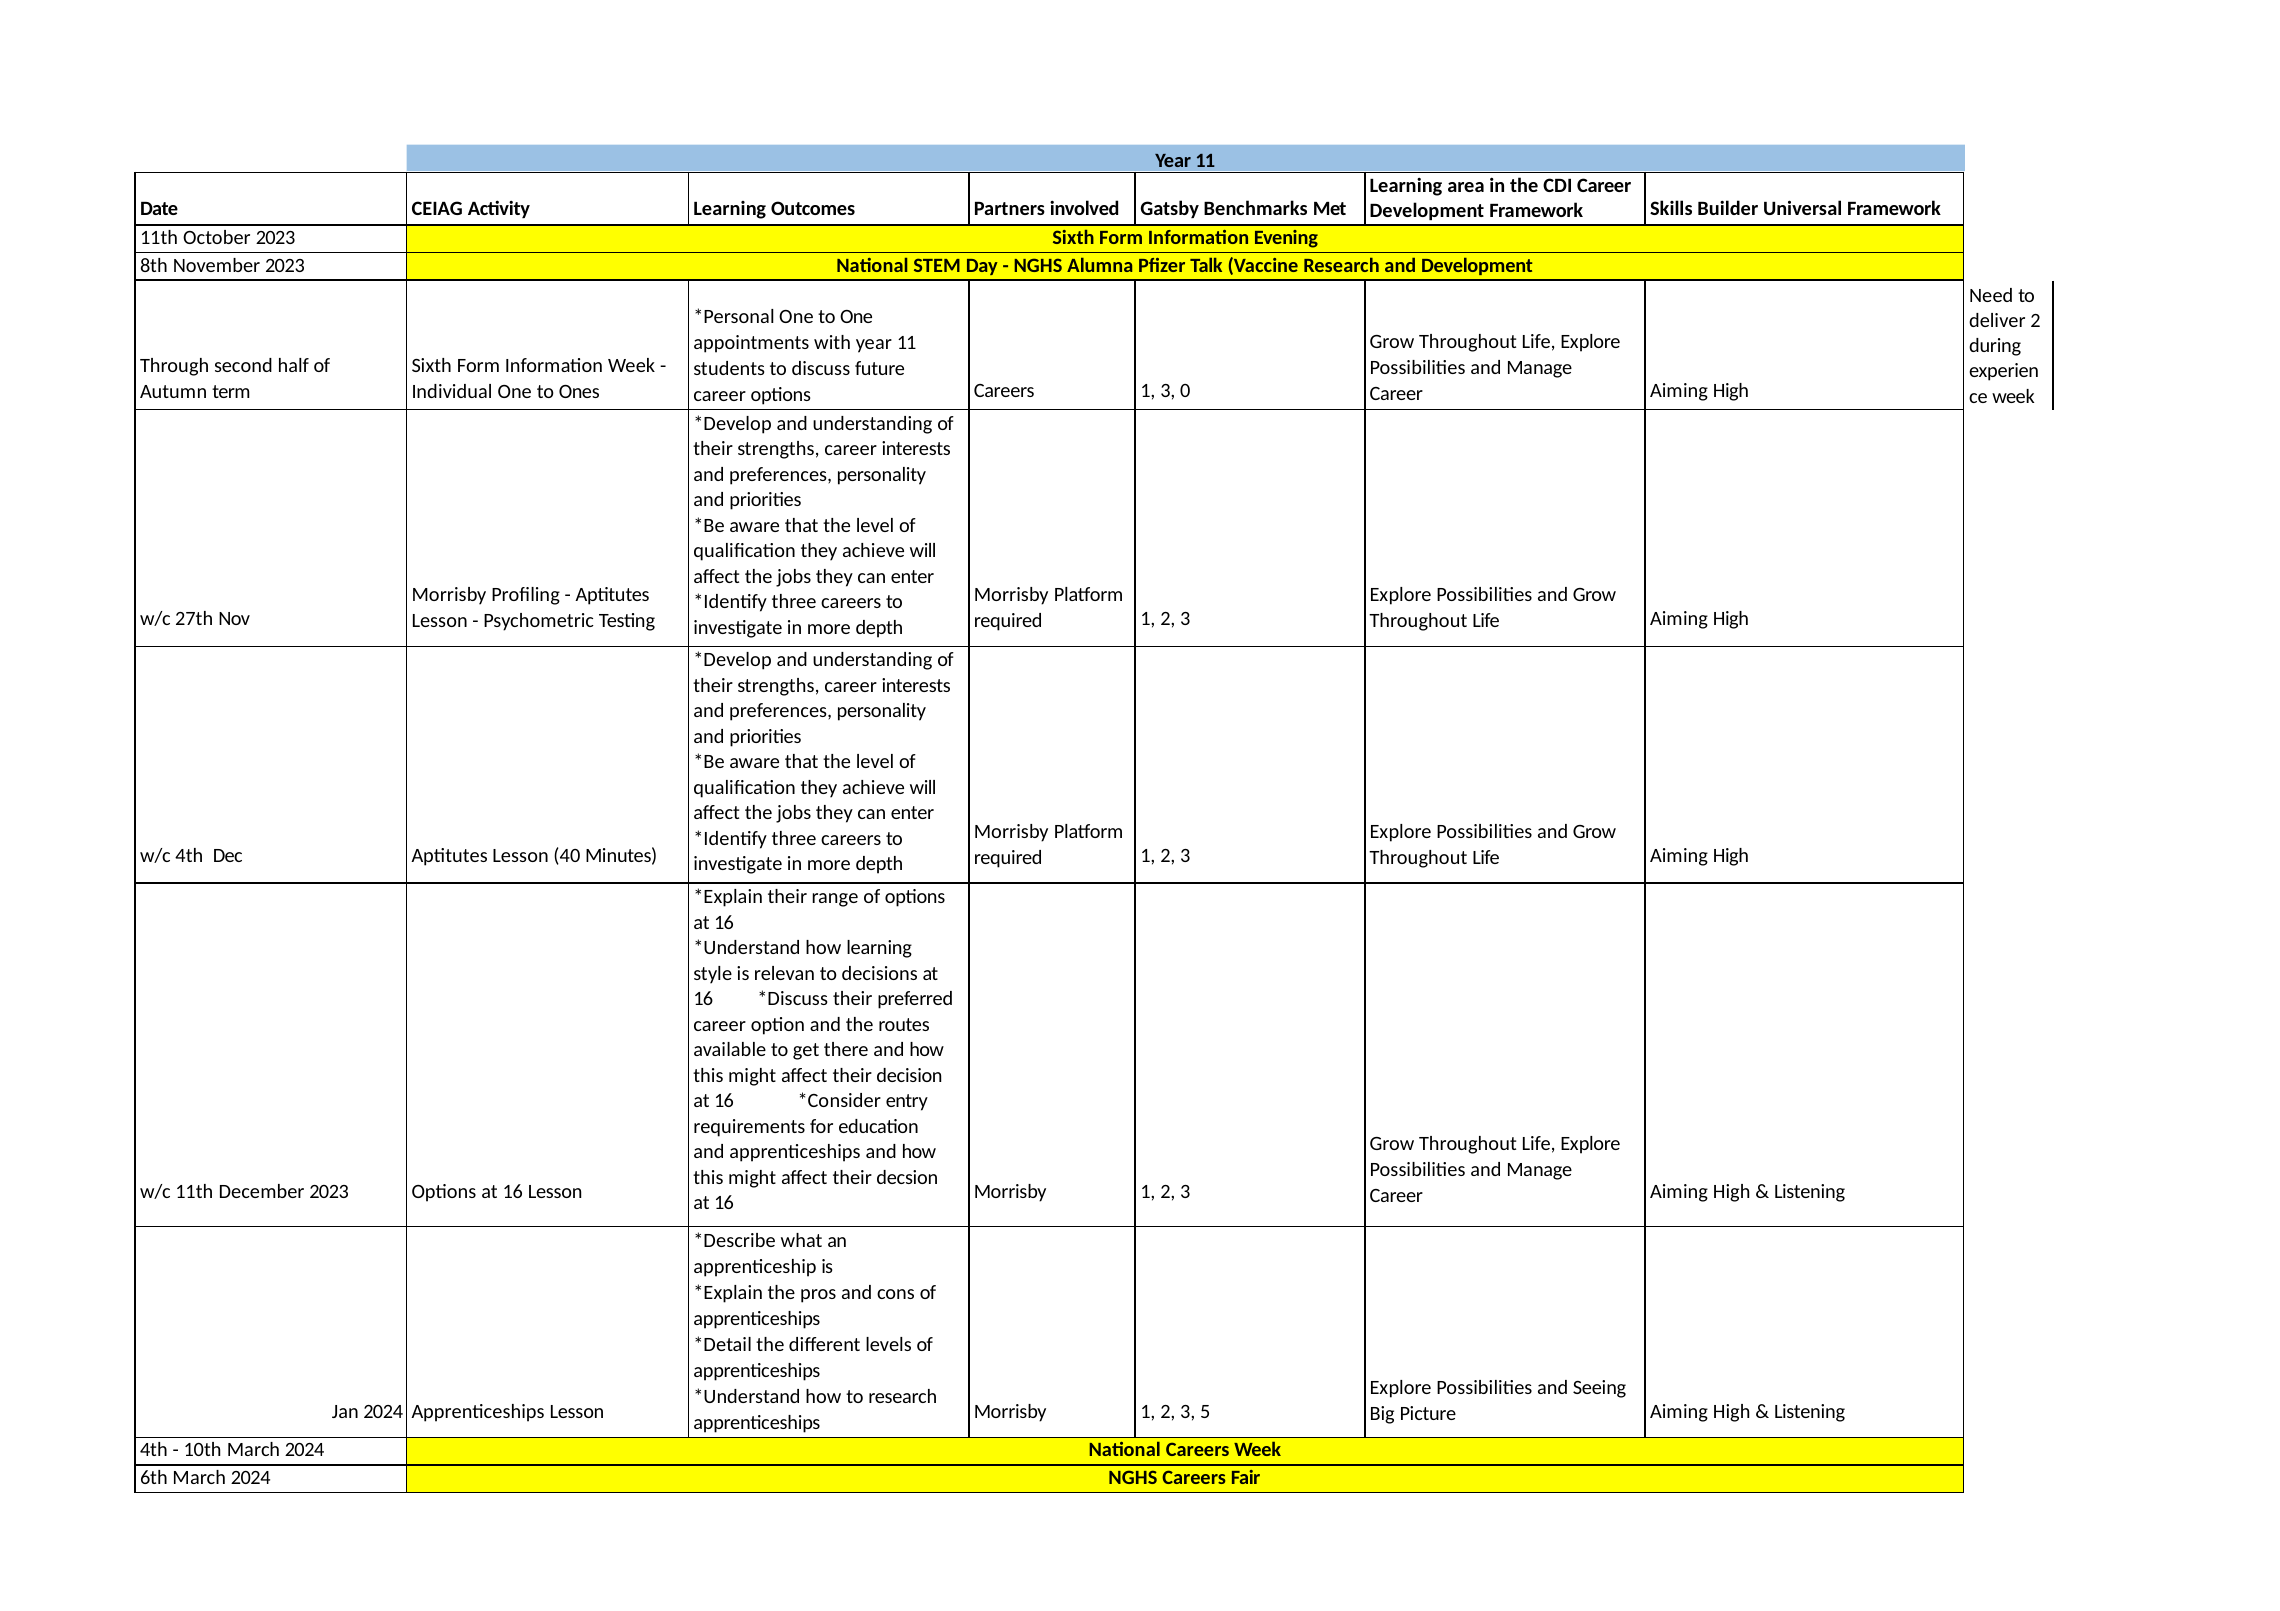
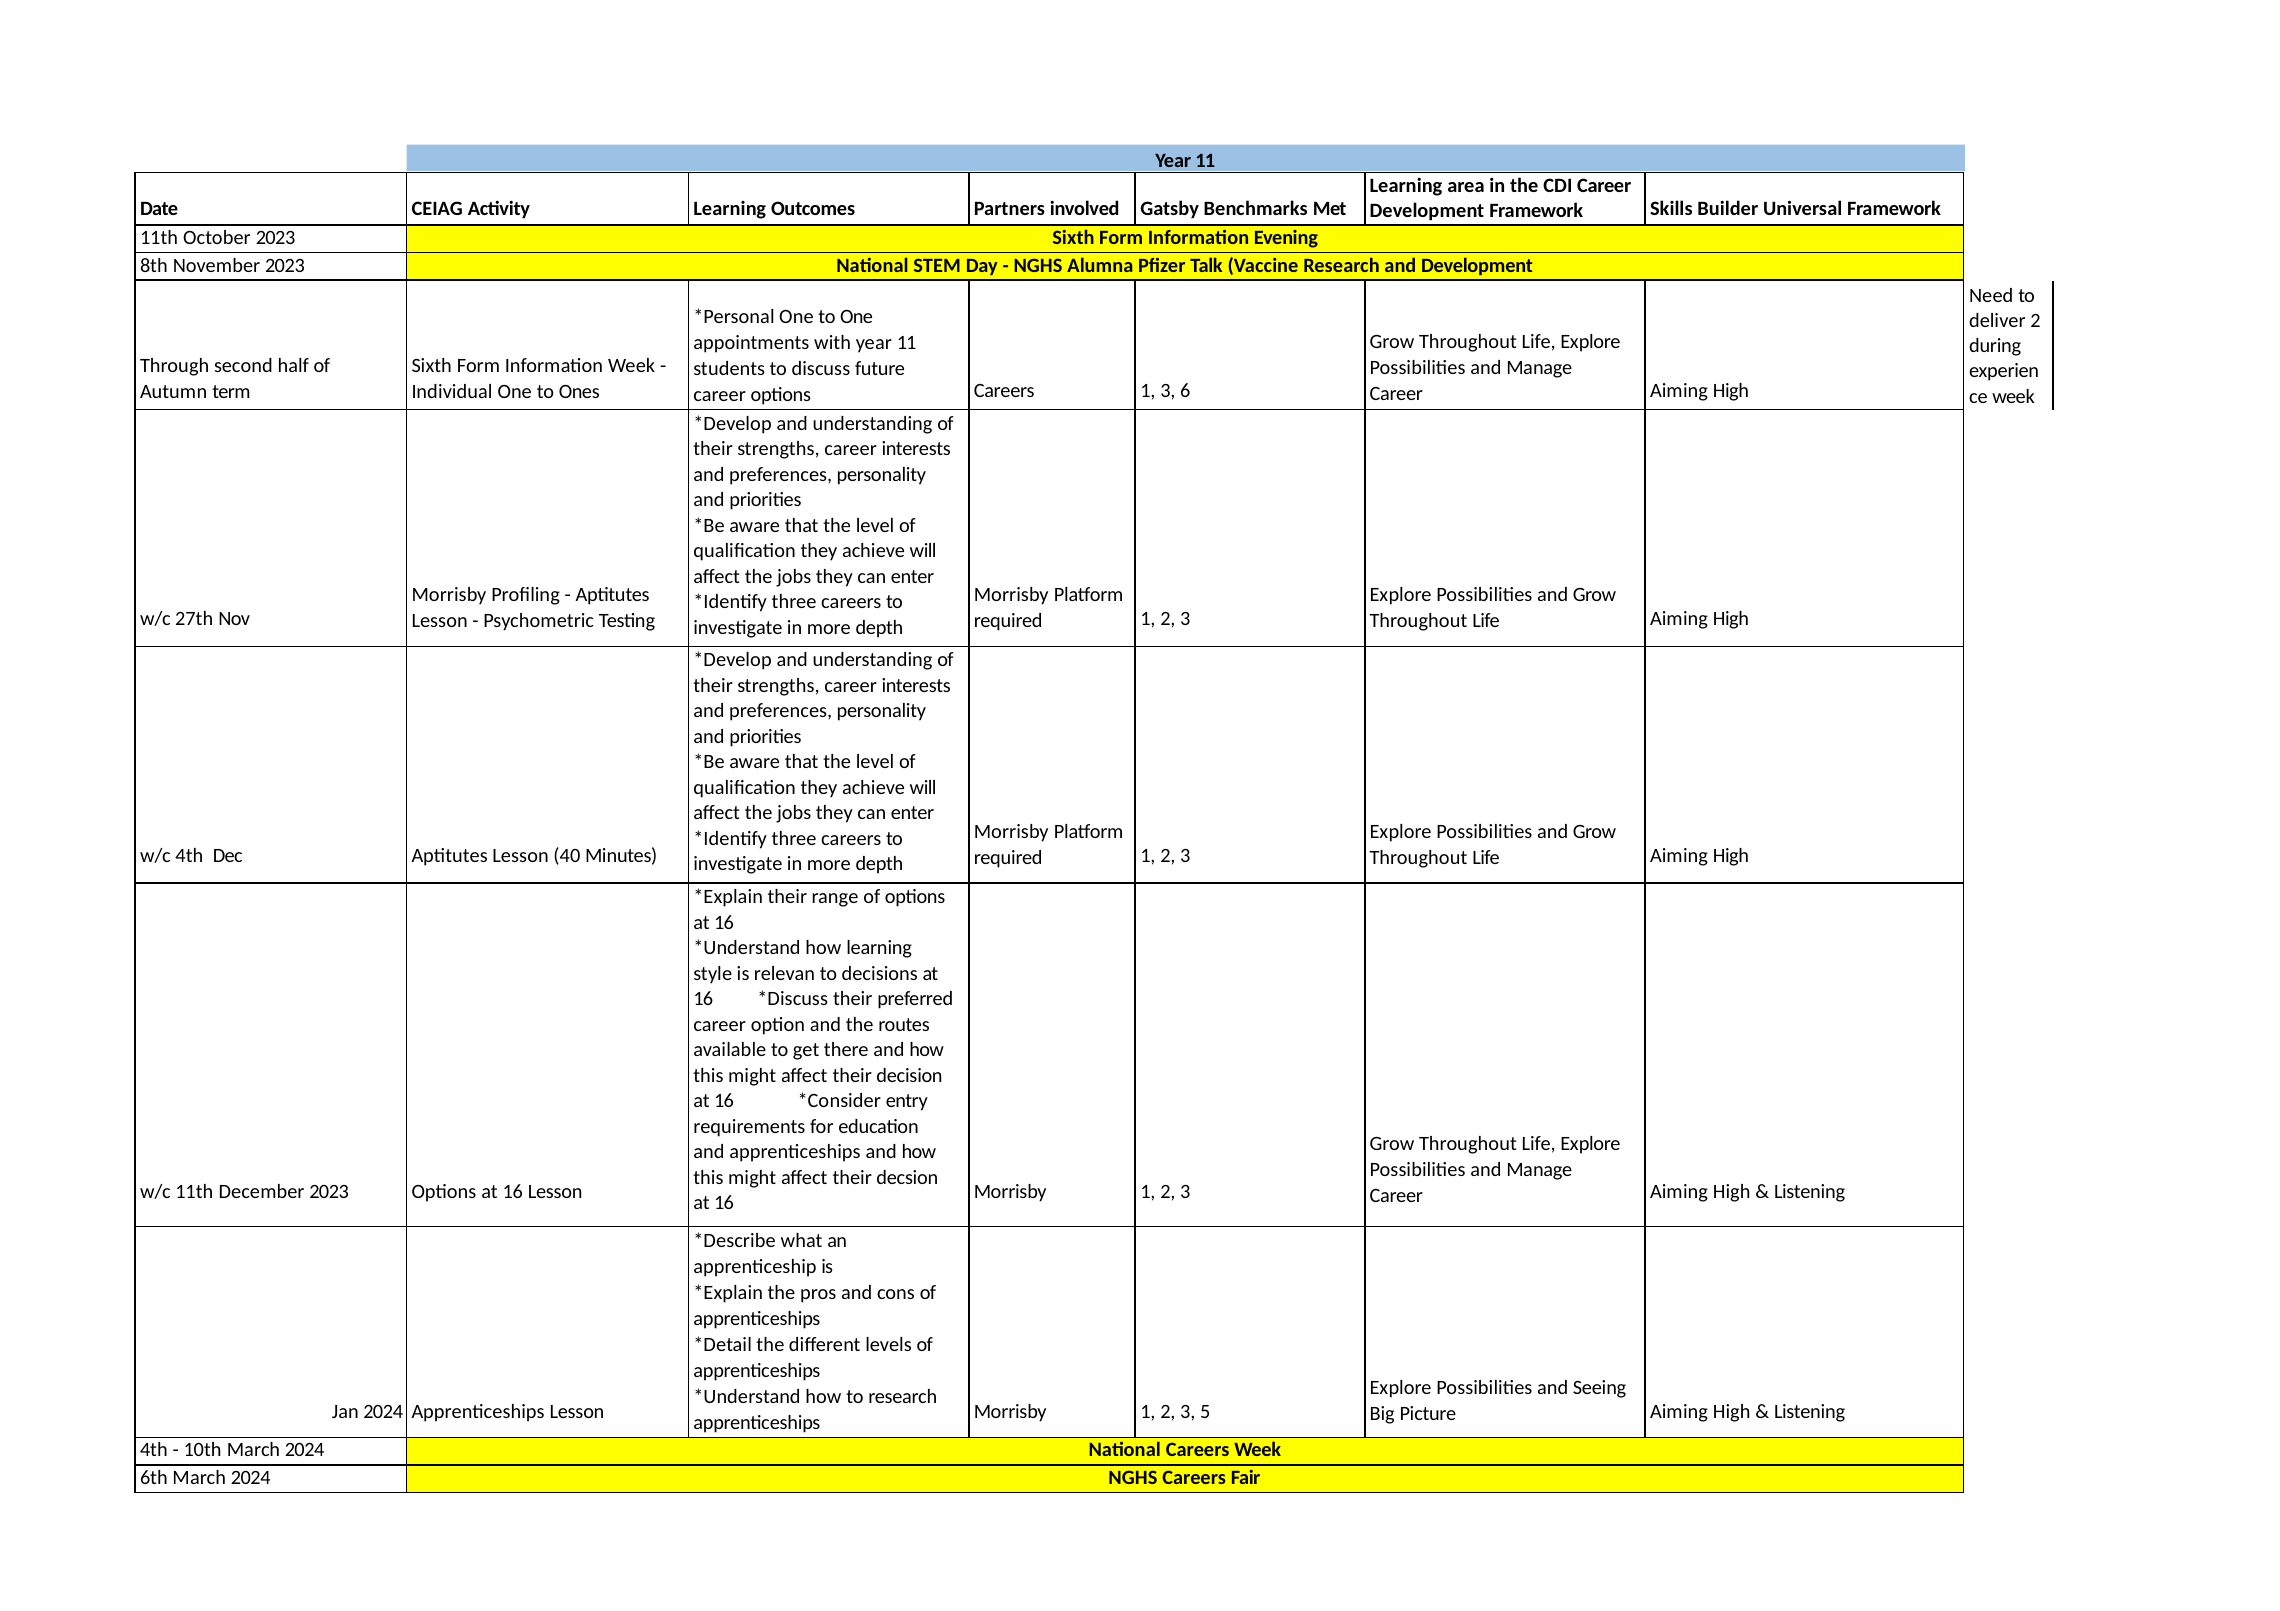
0: 0 -> 6
